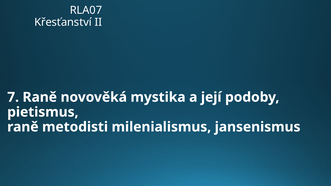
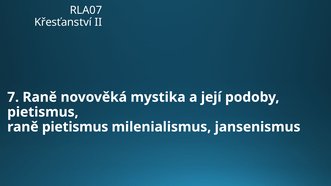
raně metodisti: metodisti -> pietismus
